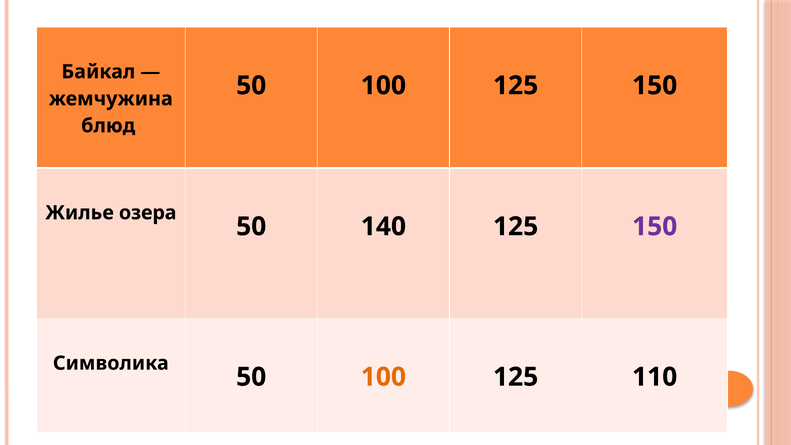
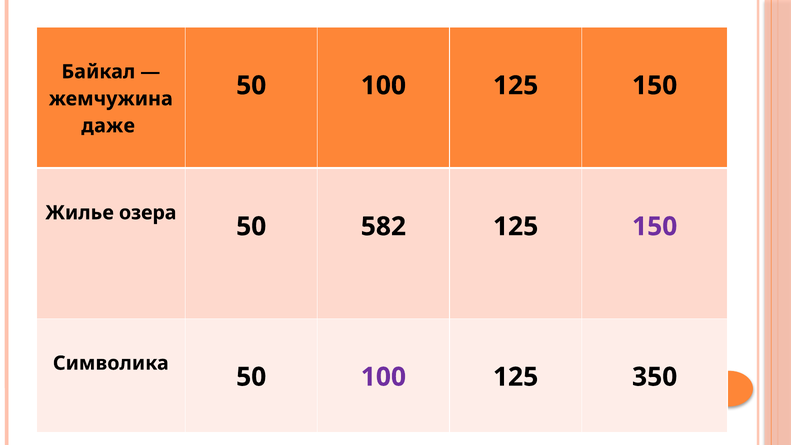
блюд: блюд -> даже
140: 140 -> 582
100 at (383, 377) colour: orange -> purple
110: 110 -> 350
